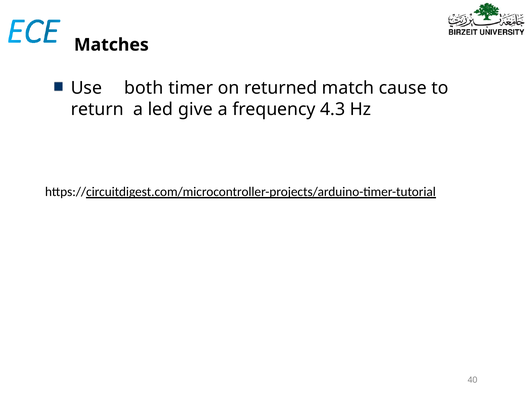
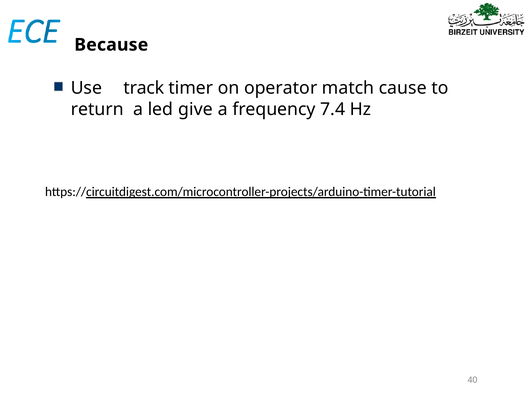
Matches: Matches -> Because
both: both -> track
returned: returned -> operator
4.3: 4.3 -> 7.4
